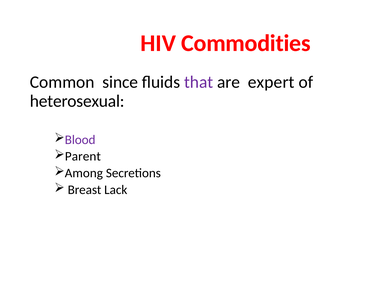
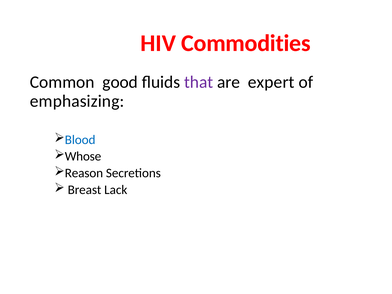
since: since -> good
heterosexual: heterosexual -> emphasizing
Blood colour: purple -> blue
Parent: Parent -> Whose
Among: Among -> Reason
